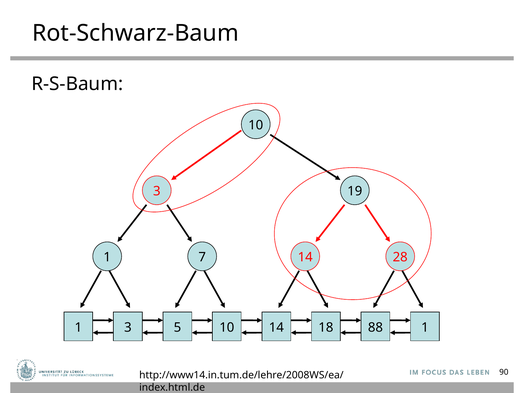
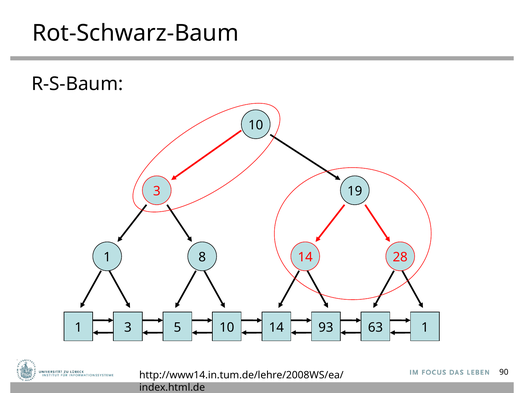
7: 7 -> 8
18: 18 -> 93
88: 88 -> 63
